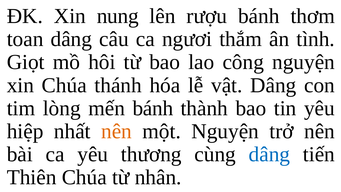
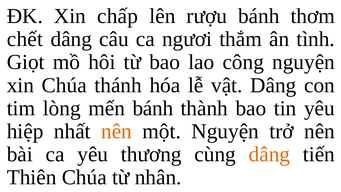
nung: nung -> chấp
toan: toan -> chết
dâng at (269, 154) colour: blue -> orange
